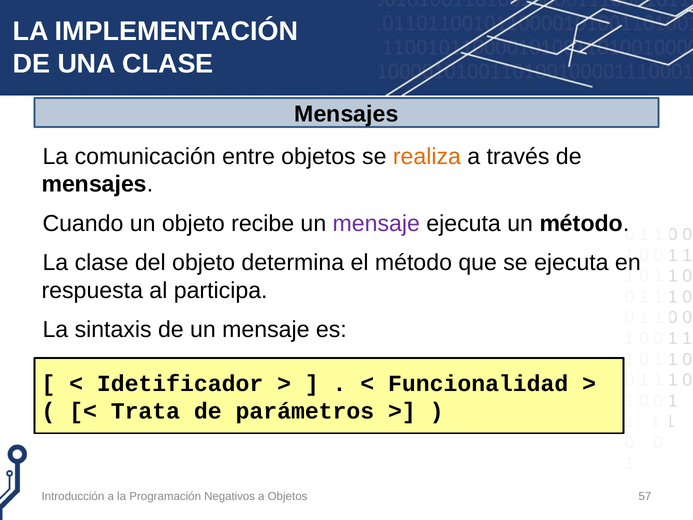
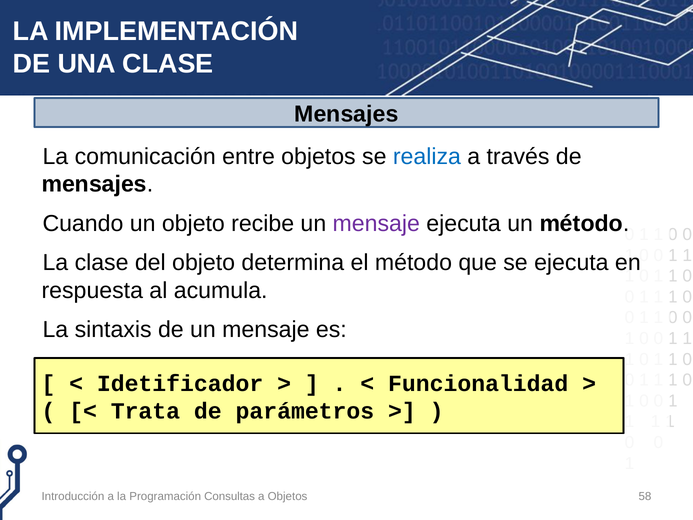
realiza colour: orange -> blue
participa: participa -> acumula
Negativos: Negativos -> Consultas
57: 57 -> 58
